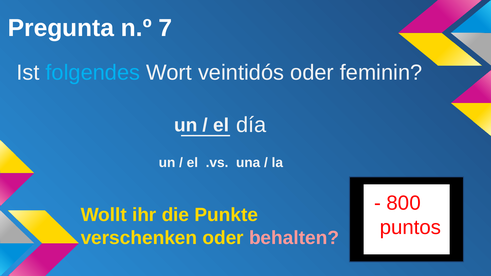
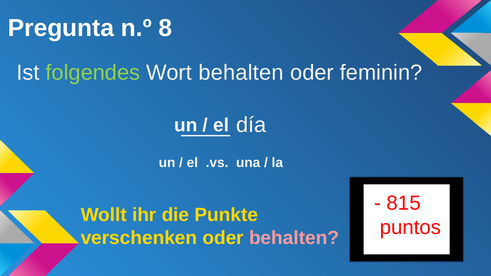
7: 7 -> 8
folgendes colour: light blue -> light green
Wort veintidós: veintidós -> behalten
800: 800 -> 815
